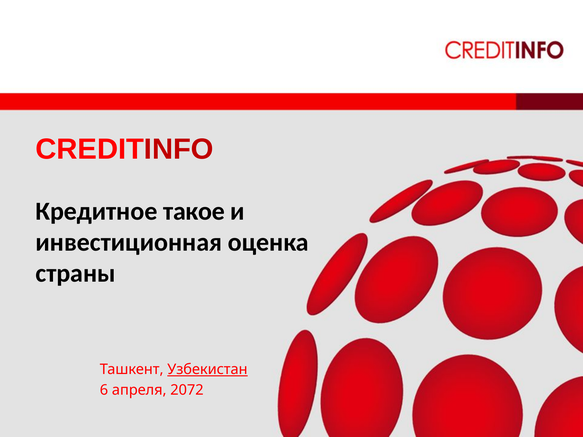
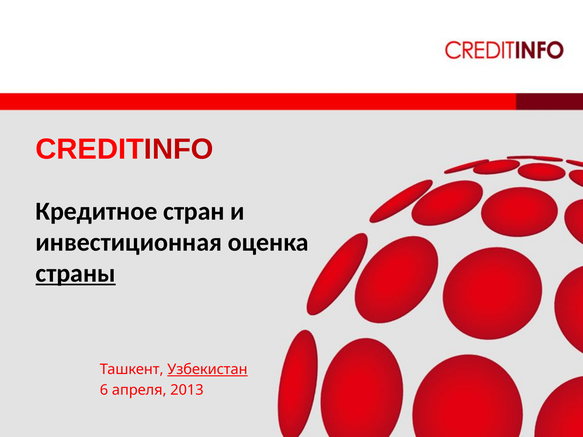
такое: такое -> стран
страны underline: none -> present
2072: 2072 -> 2013
